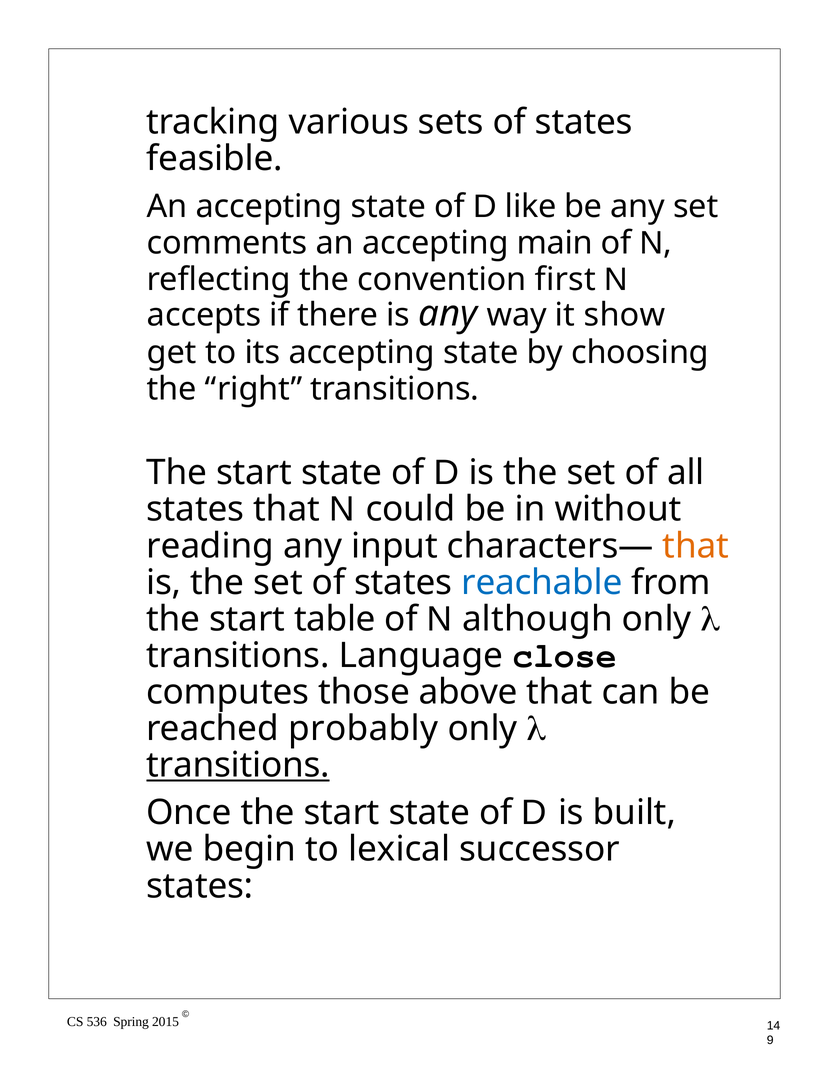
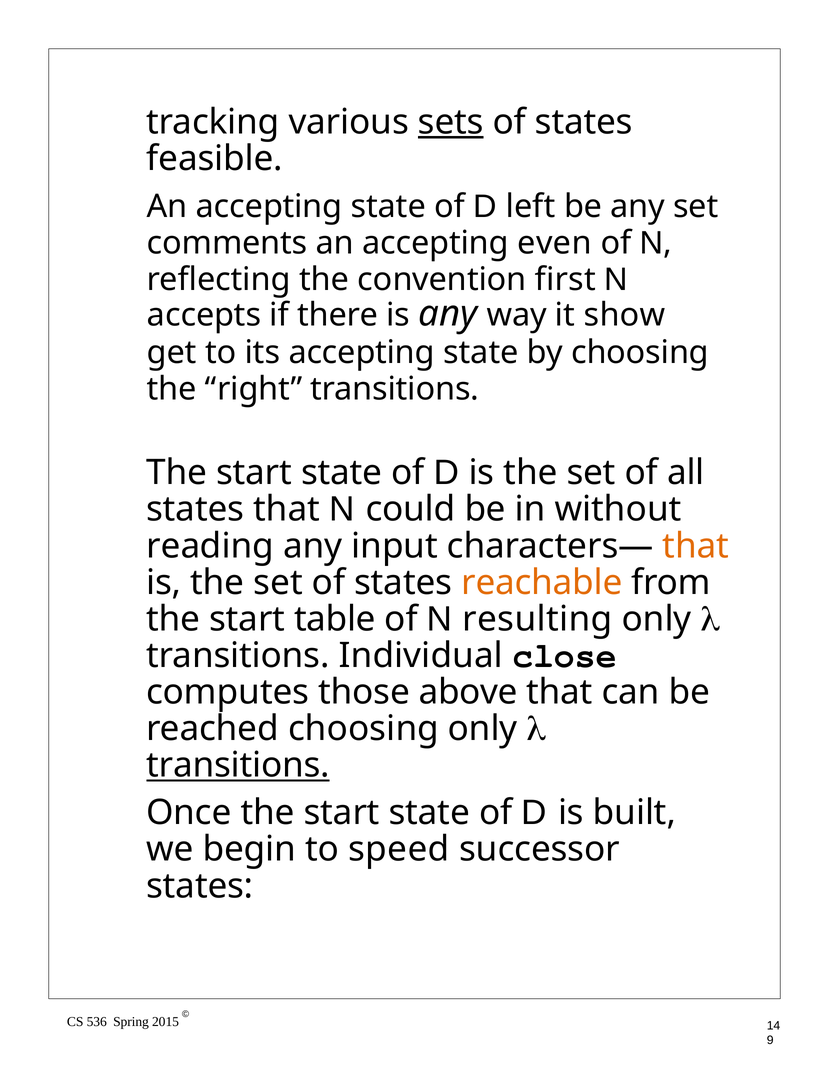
sets underline: none -> present
like: like -> left
main: main -> even
reachable colour: blue -> orange
although: although -> resulting
Language: Language -> Individual
reached probably: probably -> choosing
lexical: lexical -> speed
